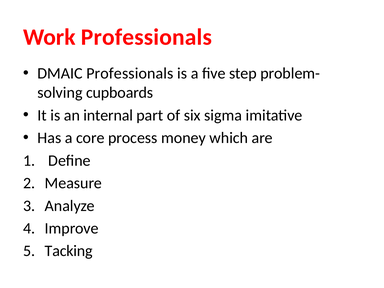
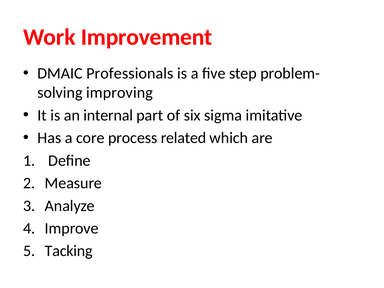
Work Professionals: Professionals -> Improvement
cupboards: cupboards -> improving
money: money -> related
